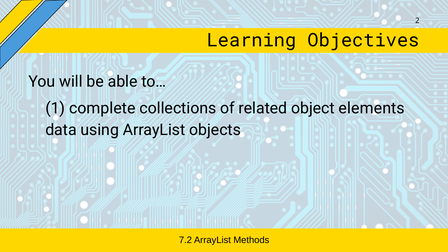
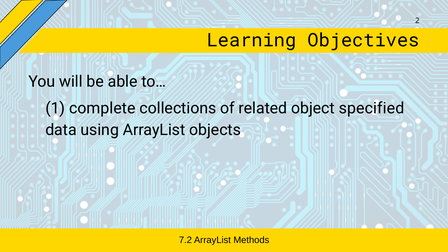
elements: elements -> specified
